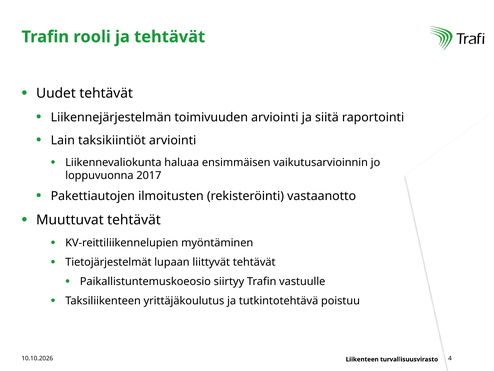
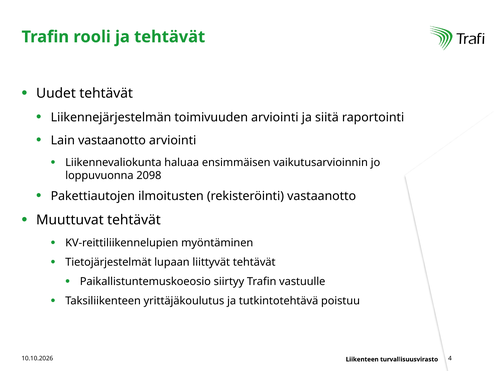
Lain taksikiintiöt: taksikiintiöt -> vastaanotto
2017: 2017 -> 2098
